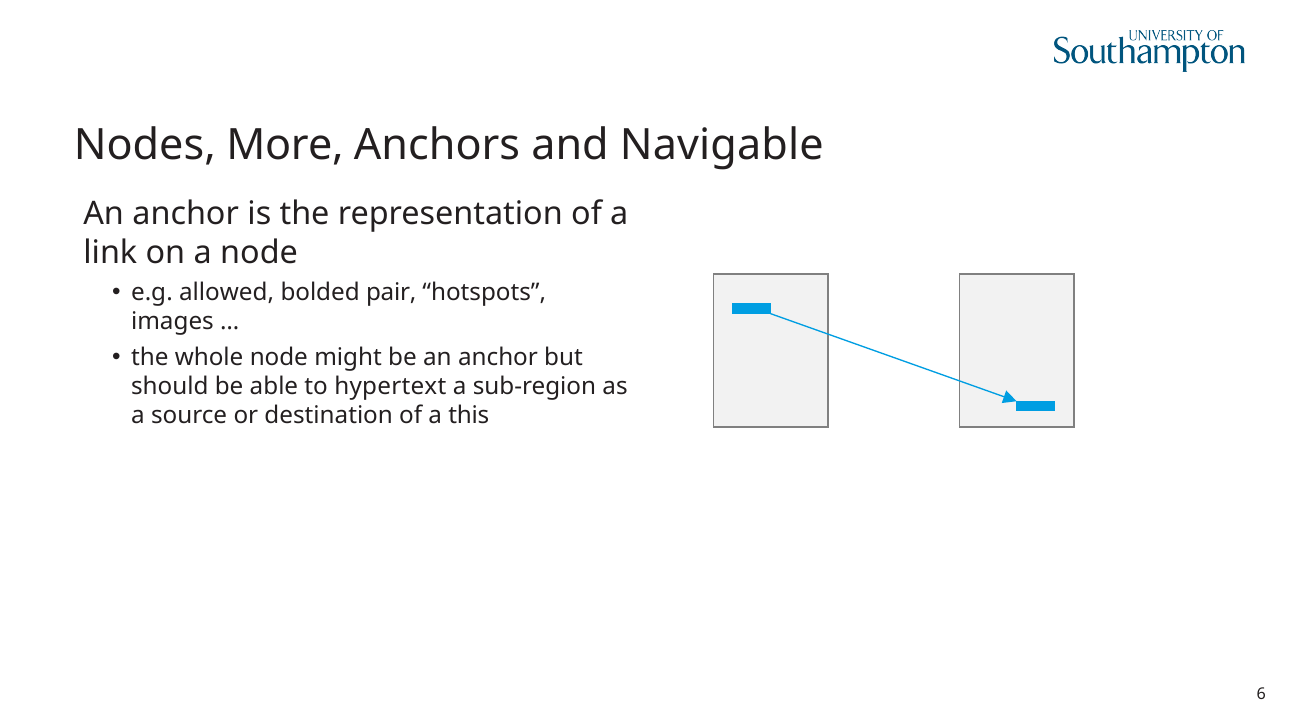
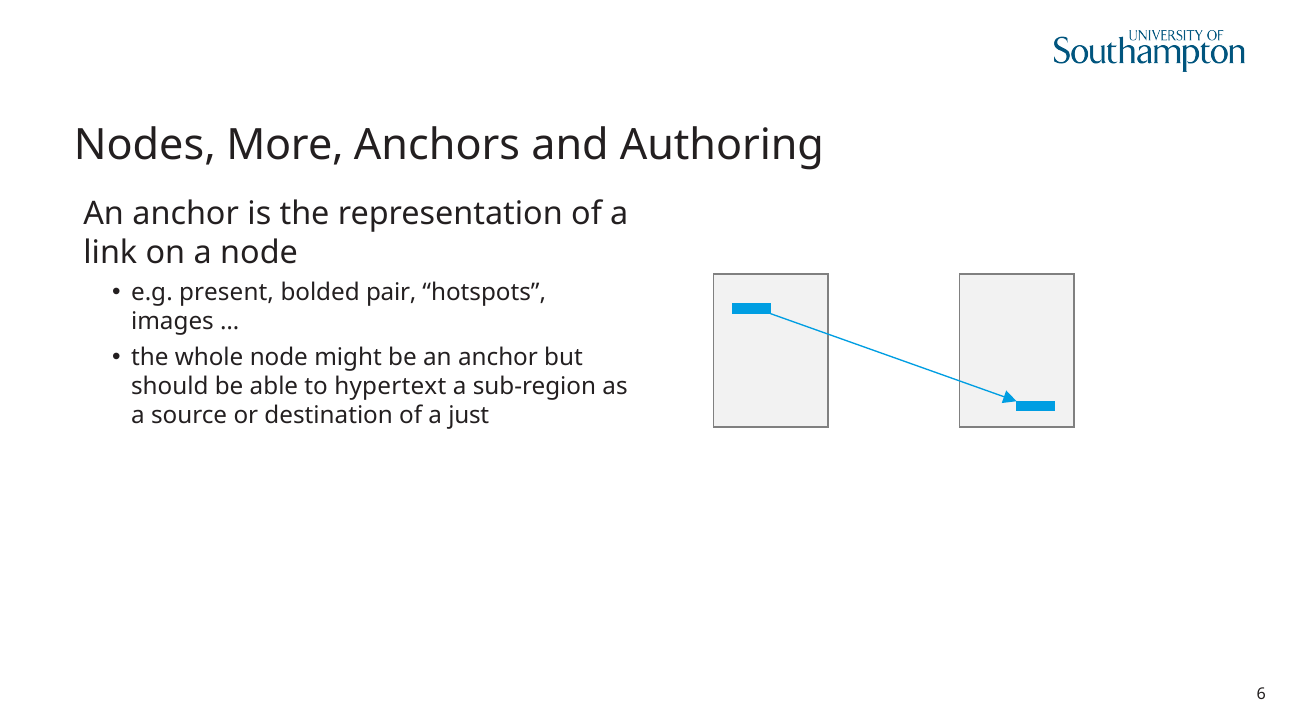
Navigable: Navigable -> Authoring
allowed: allowed -> present
this: this -> just
